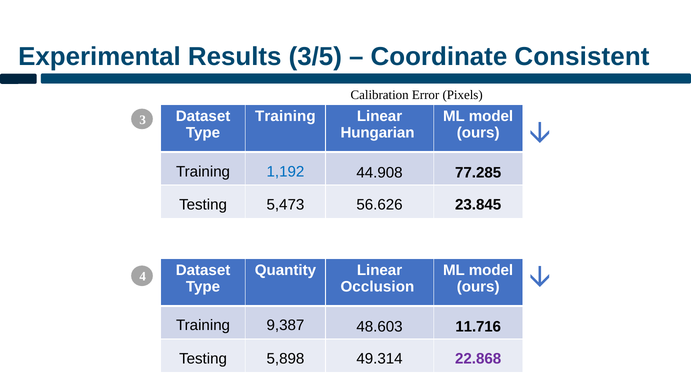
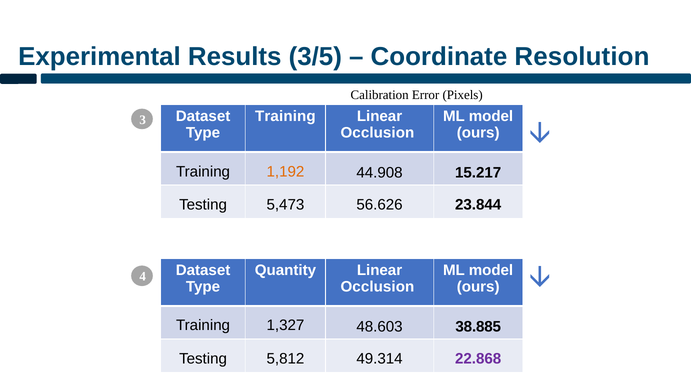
Consistent: Consistent -> Resolution
Hungarian at (378, 133): Hungarian -> Occlusion
1,192 colour: blue -> orange
77.285: 77.285 -> 15.217
23.845: 23.845 -> 23.844
9,387: 9,387 -> 1,327
11.716: 11.716 -> 38.885
5,898: 5,898 -> 5,812
